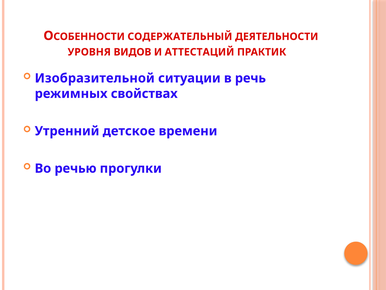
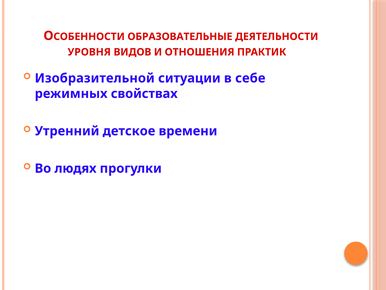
СОДЕРЖАТЕЛЬНЫЙ: СОДЕРЖАТЕЛЬНЫЙ -> ОБРАЗОВАТЕЛЬНЫЕ
АТТЕСТАЦИЙ: АТТЕСТАЦИЙ -> ОТНОШЕНИЯ
речь: речь -> себе
речью: речью -> людях
